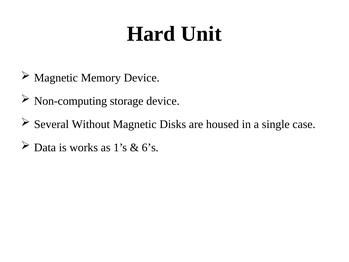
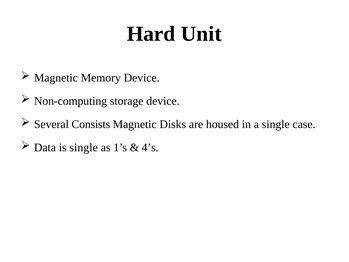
Without: Without -> Consists
is works: works -> single
6’s: 6’s -> 4’s
